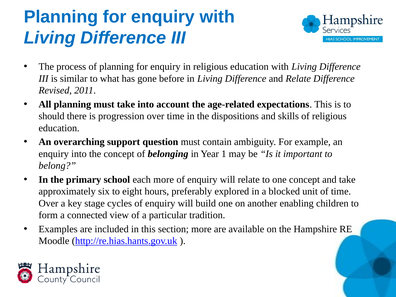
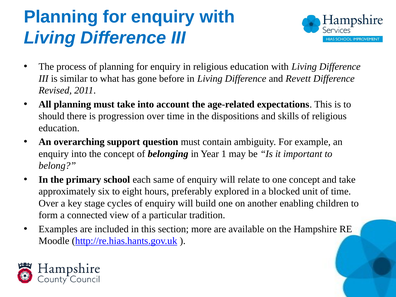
and Relate: Relate -> Revett
each more: more -> same
